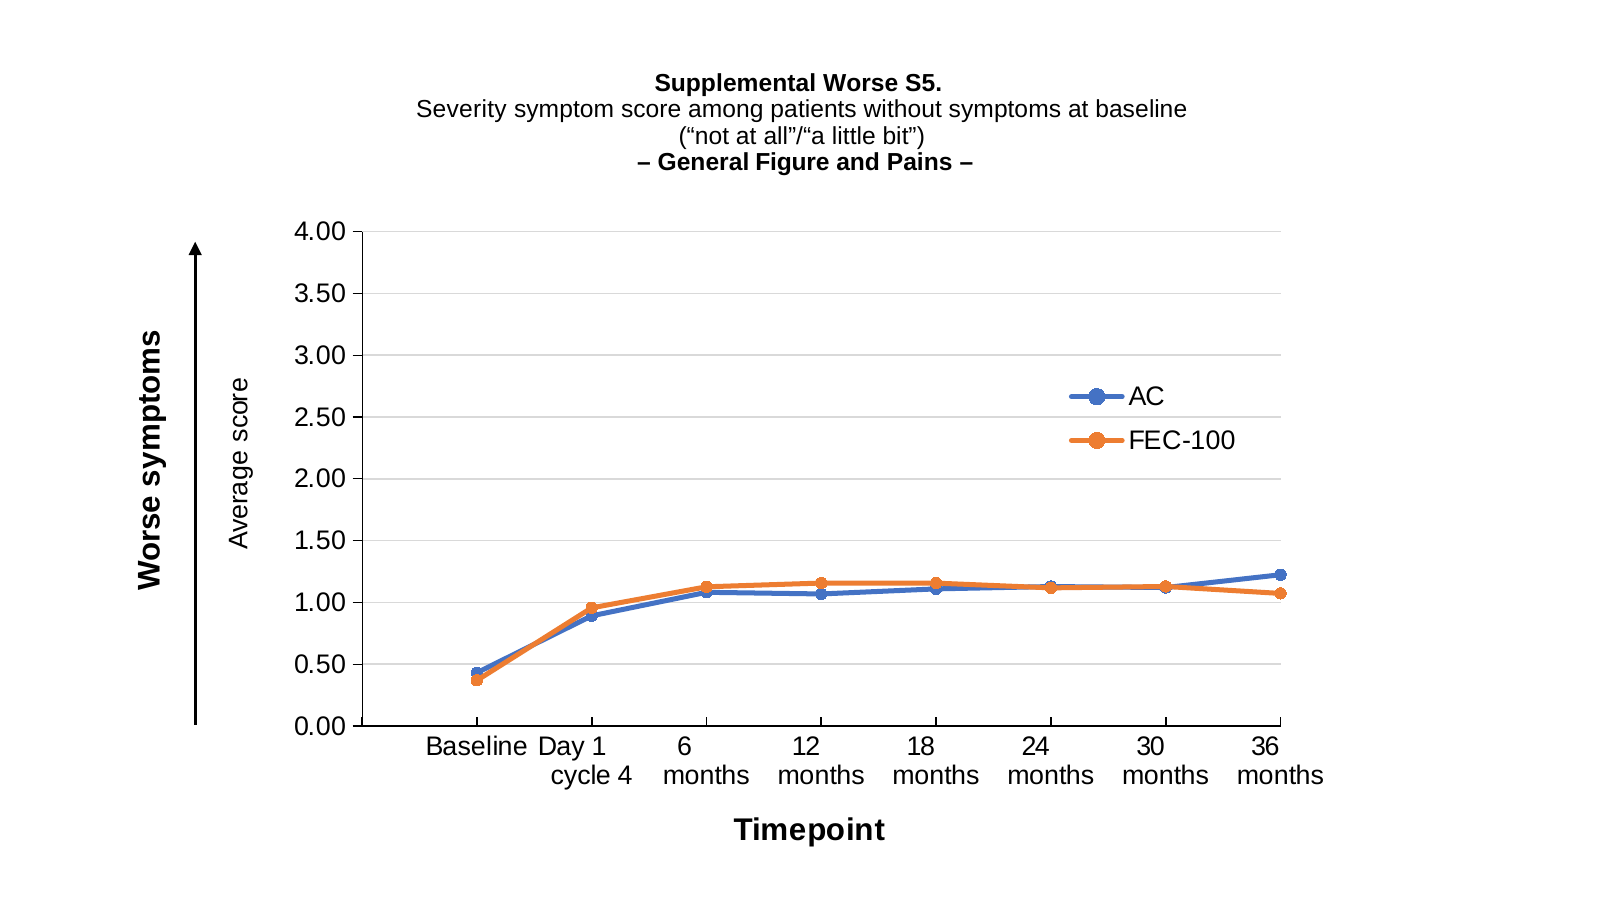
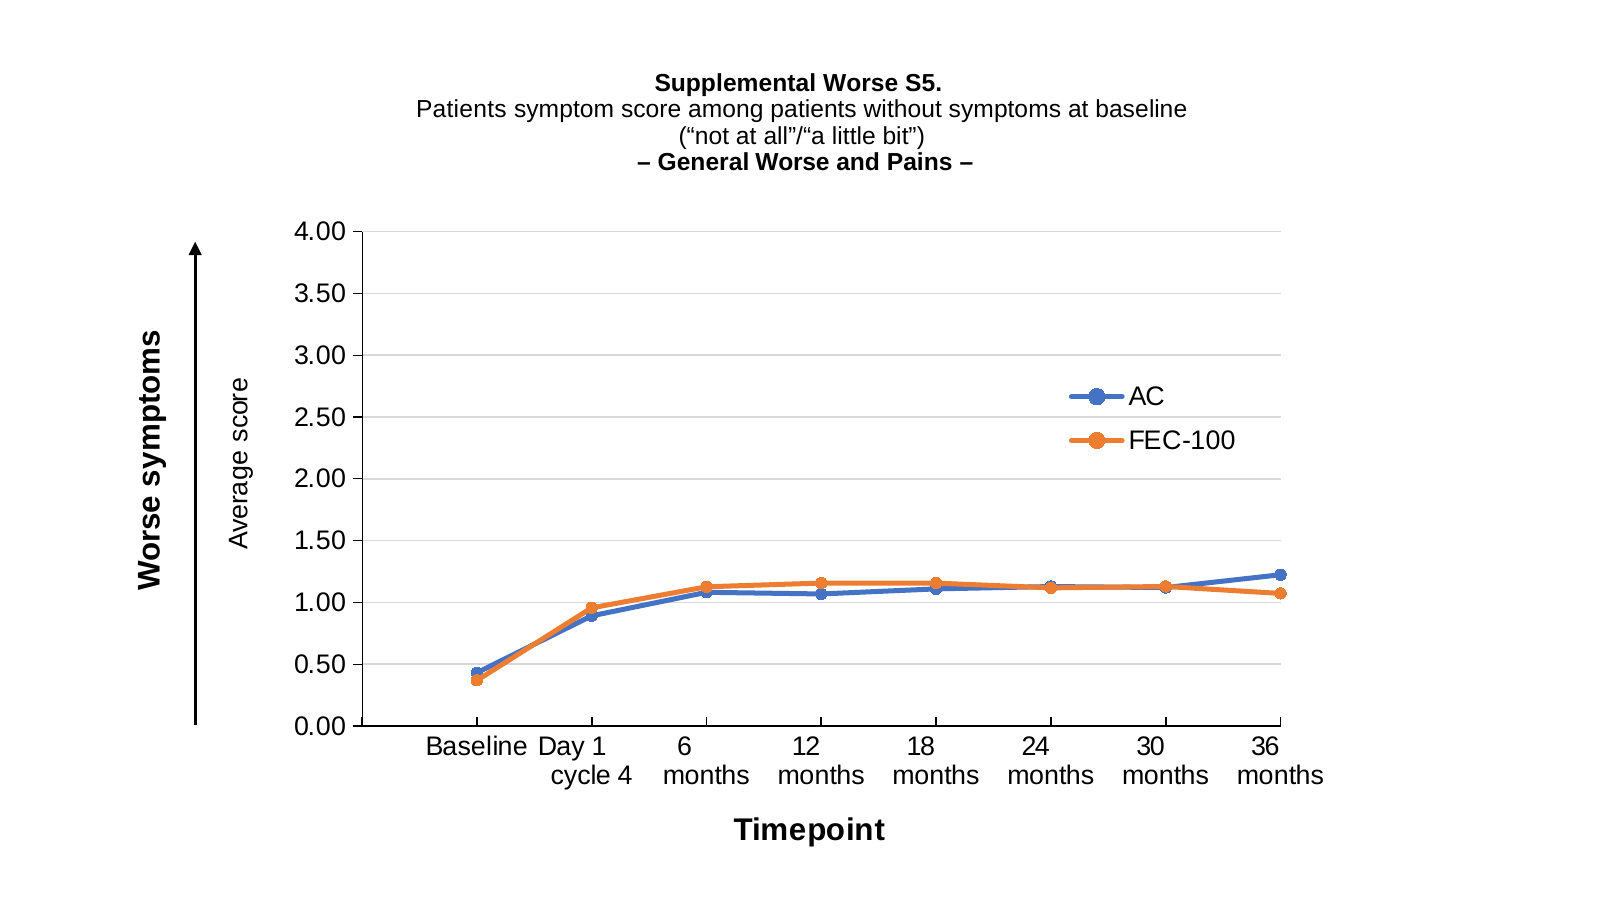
Severity at (461, 110): Severity -> Patients
General Figure: Figure -> Worse
